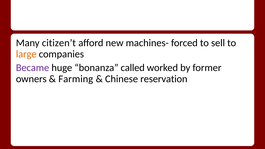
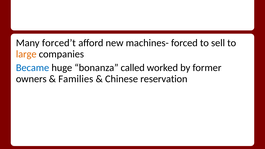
citizen’t: citizen’t -> forced’t
Became colour: purple -> blue
Farming: Farming -> Families
